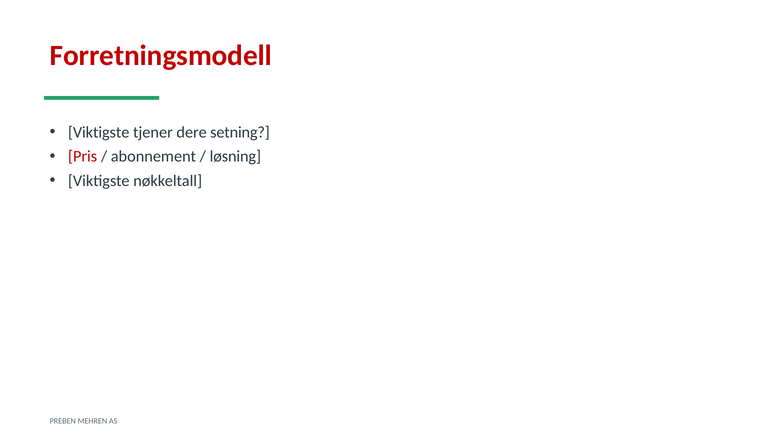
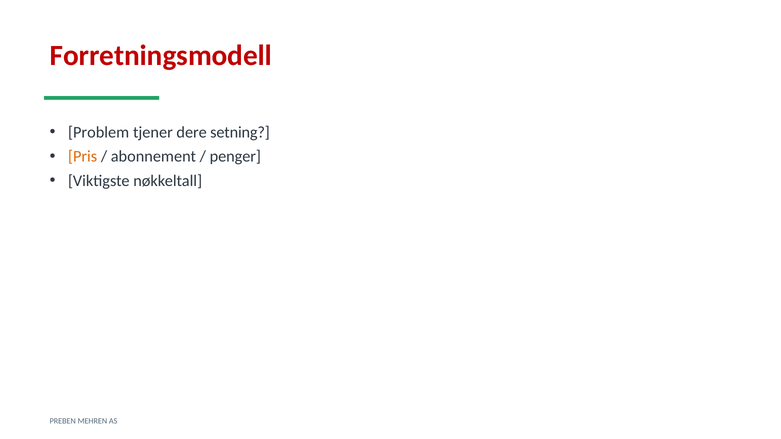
Viktigste at (99, 132): Viktigste -> Problem
Pris colour: red -> orange
løsning: løsning -> penger
